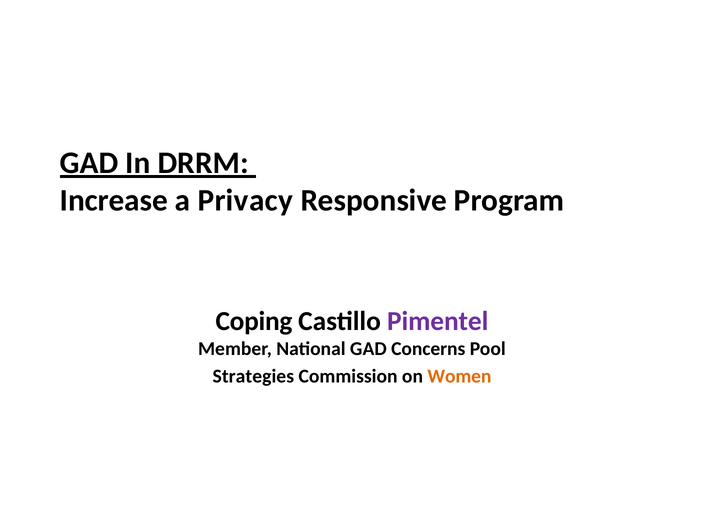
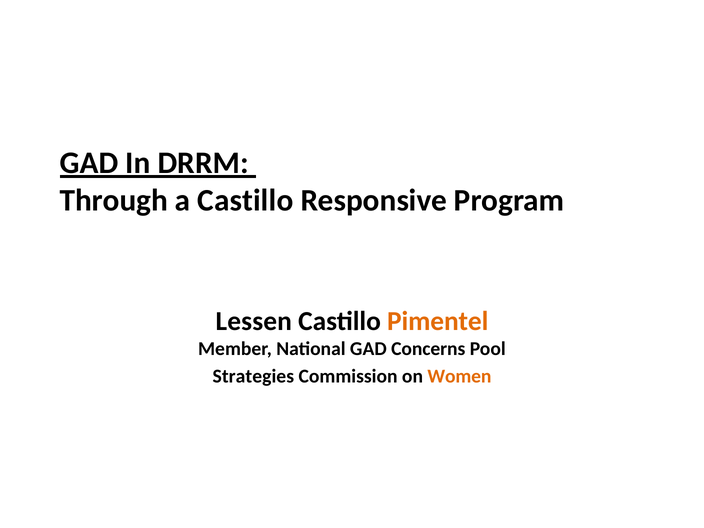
Increase: Increase -> Through
a Privacy: Privacy -> Castillo
Coping: Coping -> Lessen
Pimentel colour: purple -> orange
